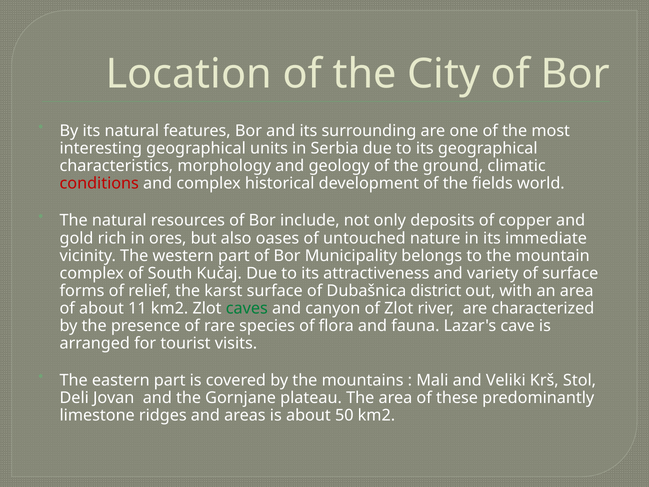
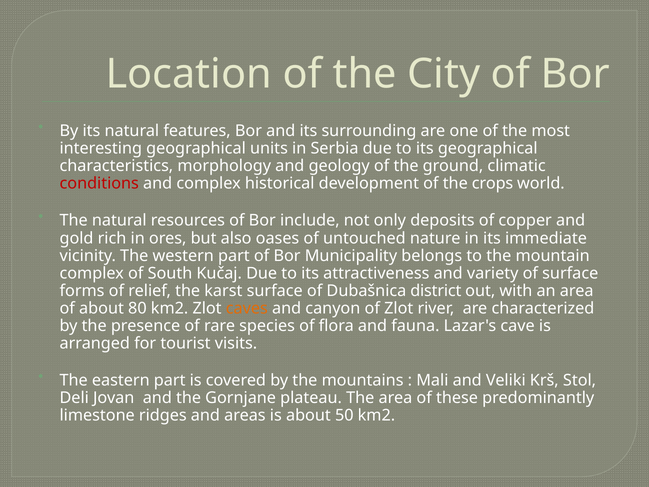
fields: fields -> crops
11: 11 -> 80
caves colour: green -> orange
